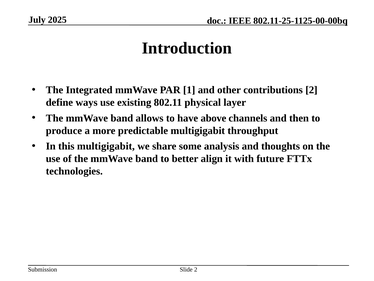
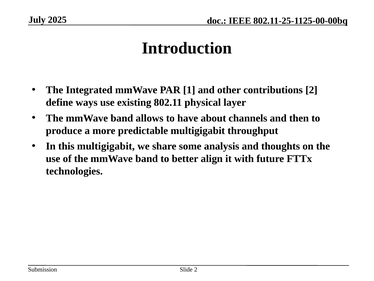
above: above -> about
